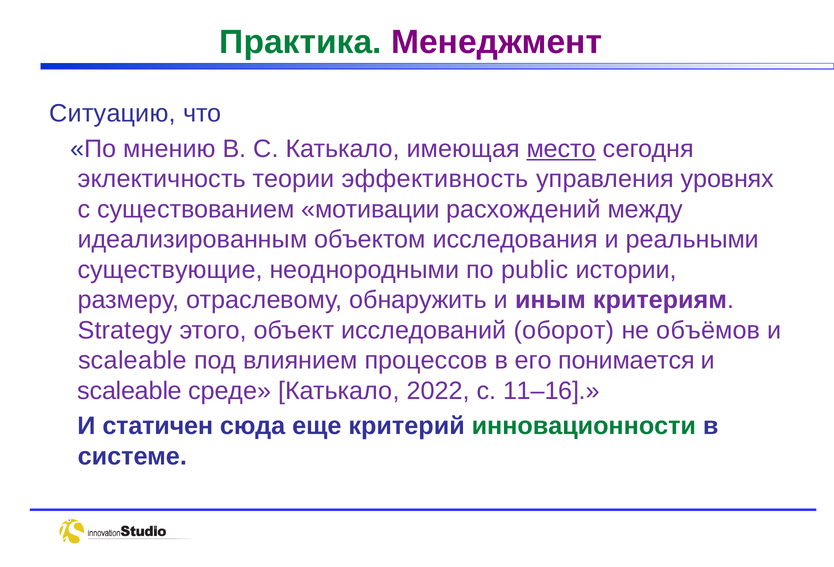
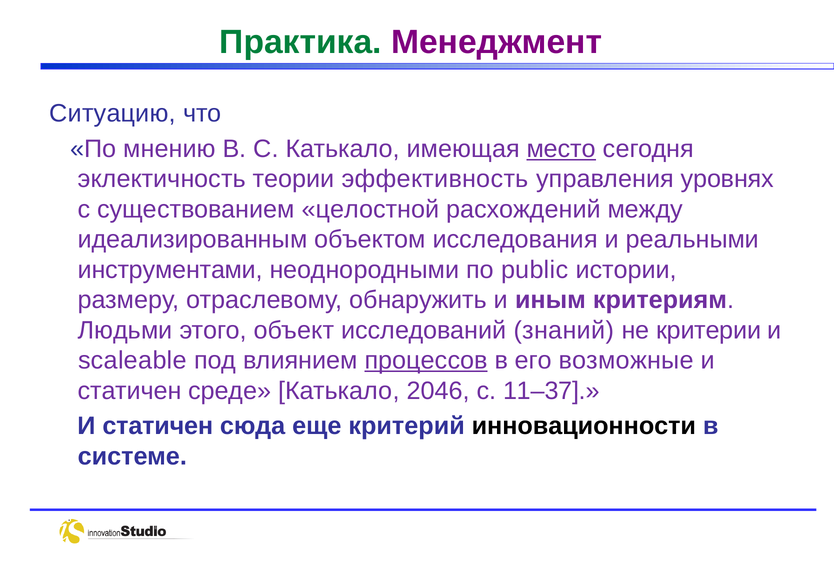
мотивации: мотивации -> целостной
существующие: существующие -> инструментами
Strategy: Strategy -> Людьми
оборот: оборот -> знаний
объёмов: объёмов -> критерии
процессов underline: none -> present
понимается: понимается -> возможные
scaleable at (130, 391): scaleable -> статичен
2022: 2022 -> 2046
11–16: 11–16 -> 11–37
инновационности colour: green -> black
